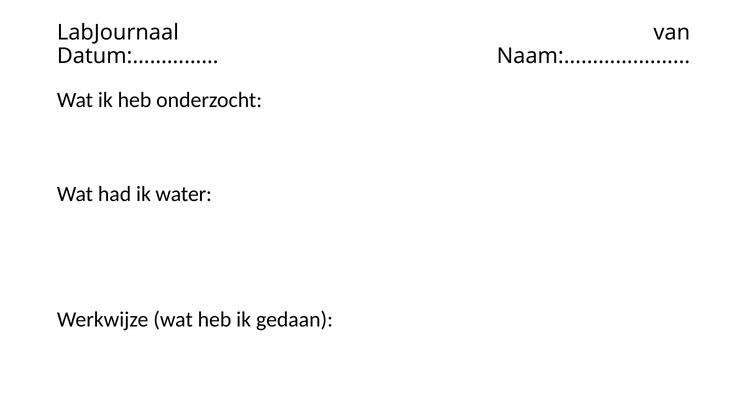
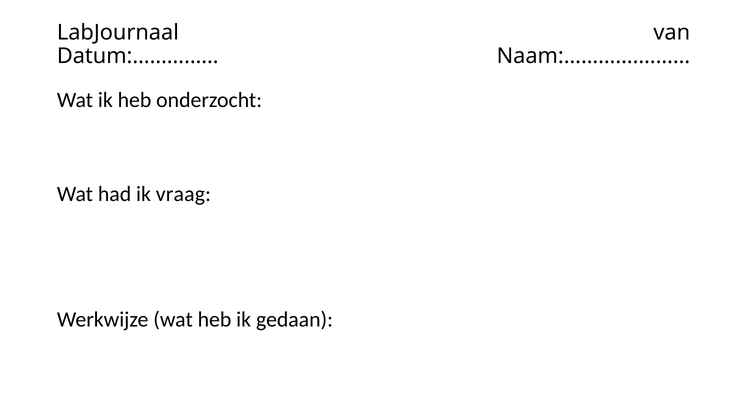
water: water -> vraag
